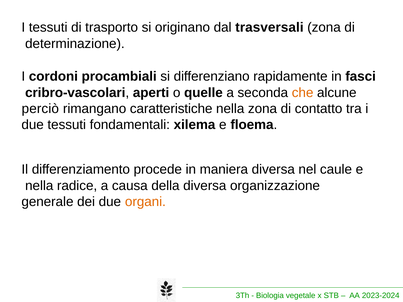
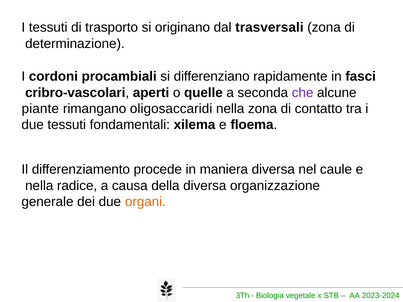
che colour: orange -> purple
perciò: perciò -> piante
caratteristiche: caratteristiche -> oligosaccaridi
